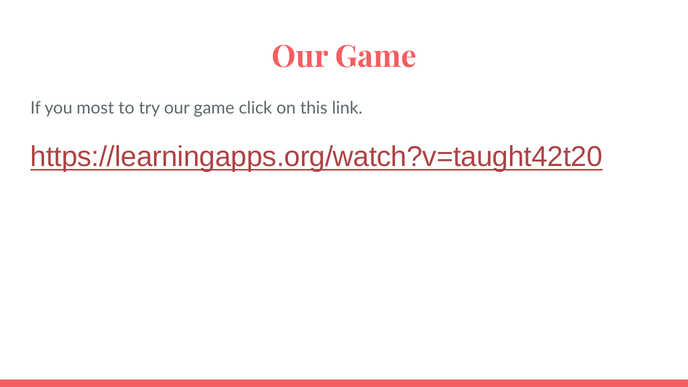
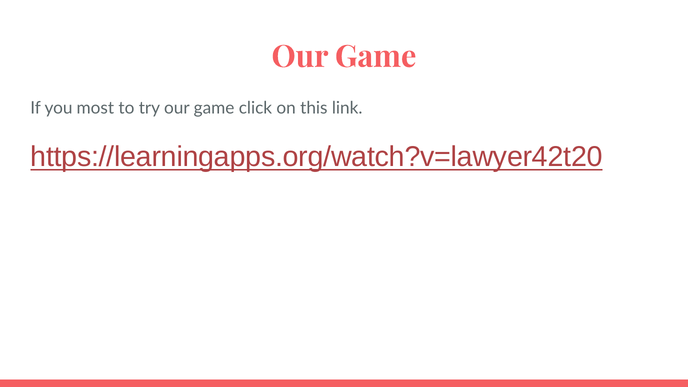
https://learningapps.org/watch?v=taught42t20: https://learningapps.org/watch?v=taught42t20 -> https://learningapps.org/watch?v=lawyer42t20
